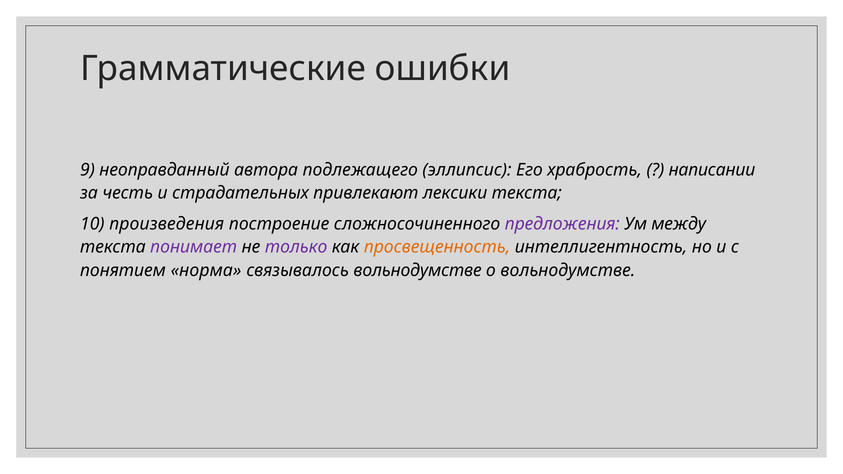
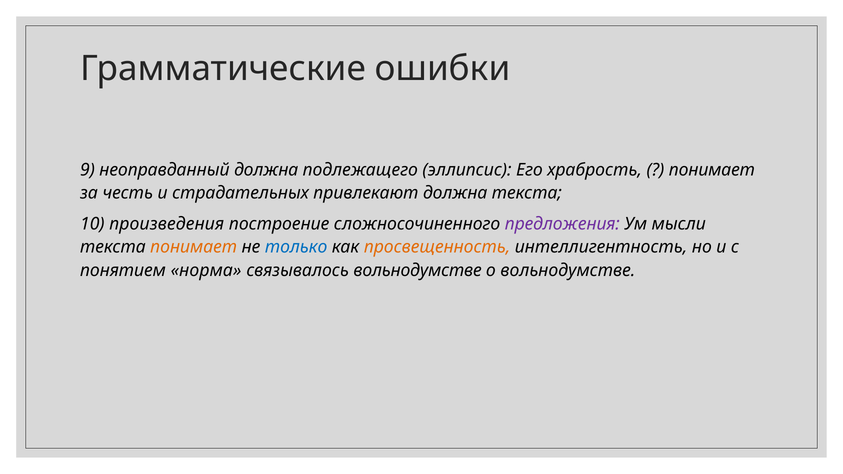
неоправданный автора: автора -> должна
написании at (712, 170): написании -> понимает
привлекают лексики: лексики -> должна
между: между -> мысли
понимает at (194, 247) colour: purple -> orange
только colour: purple -> blue
